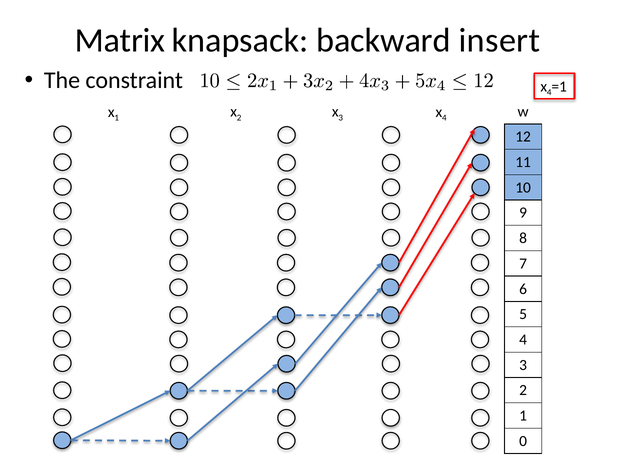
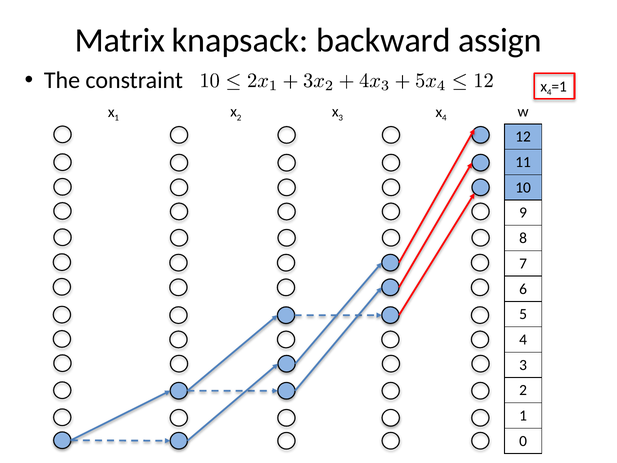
insert: insert -> assign
